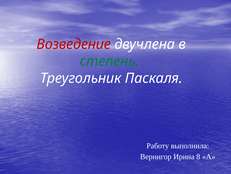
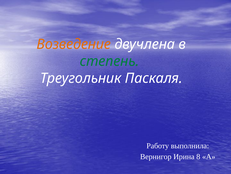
Возведение colour: red -> orange
